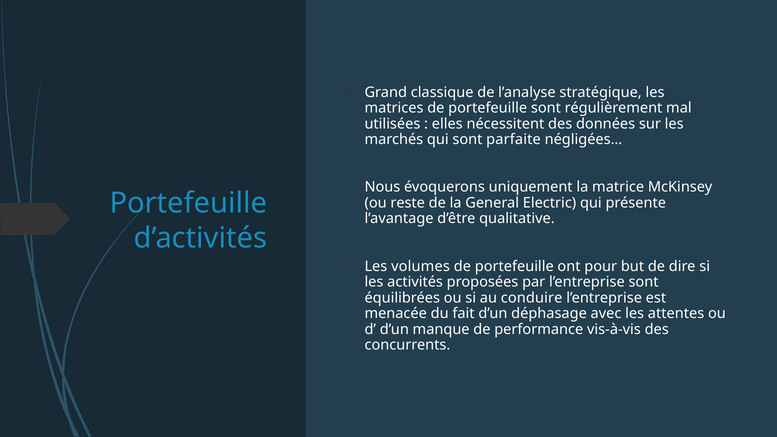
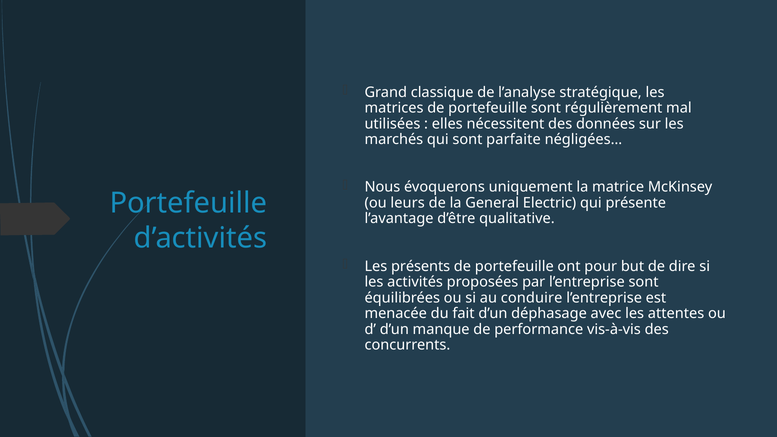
reste: reste -> leurs
volumes: volumes -> présents
